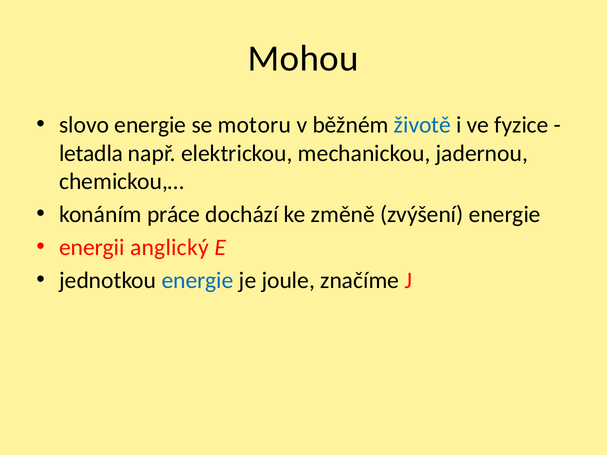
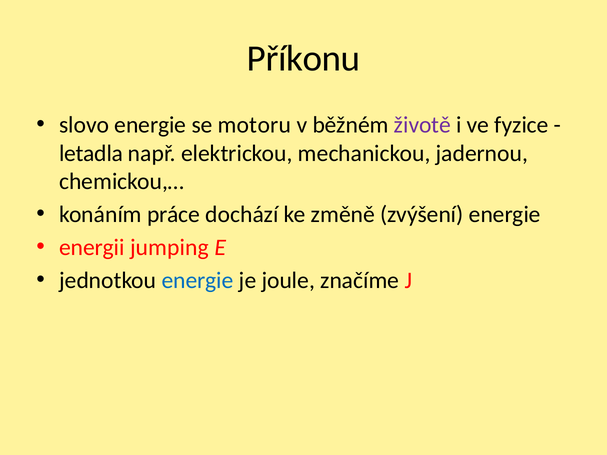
Mohou: Mohou -> Příkonu
životě colour: blue -> purple
anglický: anglický -> jumping
